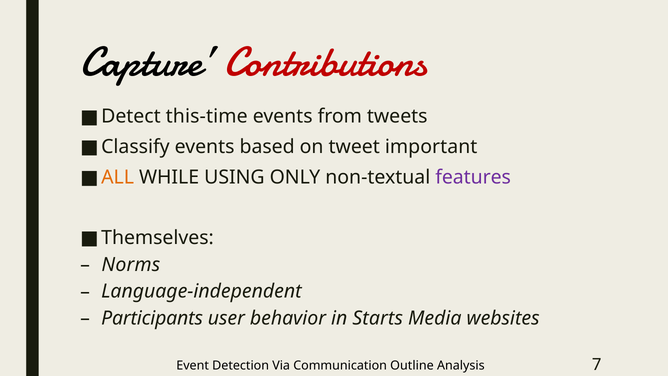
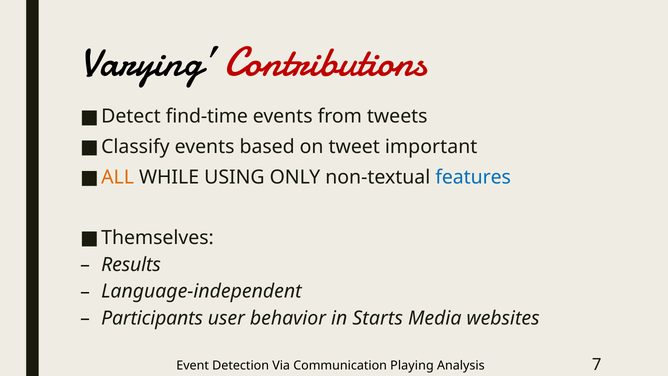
Capture: Capture -> Varying
this-time: this-time -> find-time
features colour: purple -> blue
Norms: Norms -> Results
Outline: Outline -> Playing
